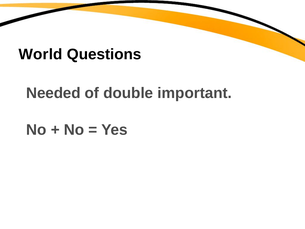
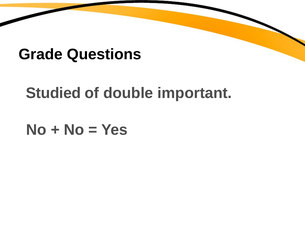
World: World -> Grade
Needed: Needed -> Studied
